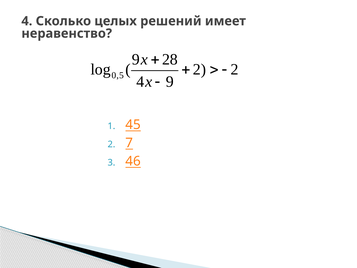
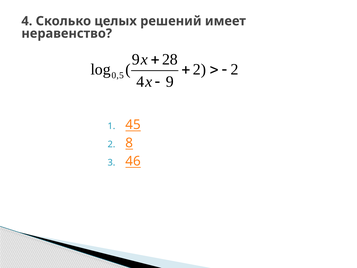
7: 7 -> 8
